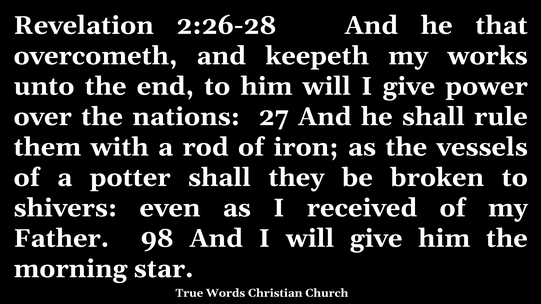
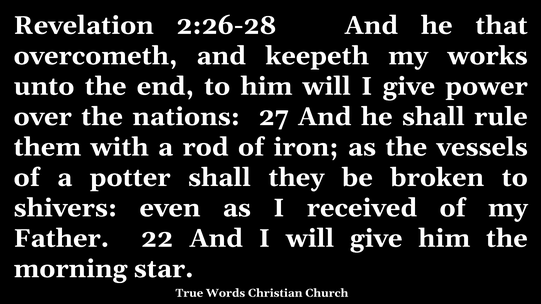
98: 98 -> 22
